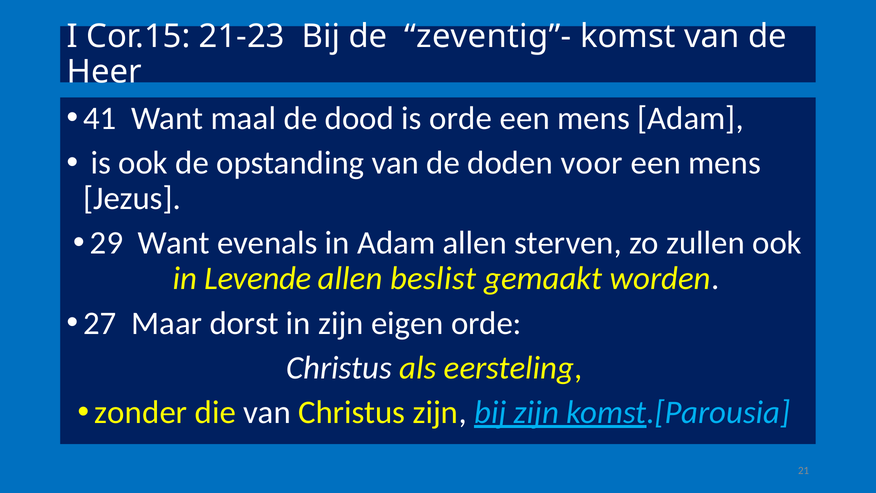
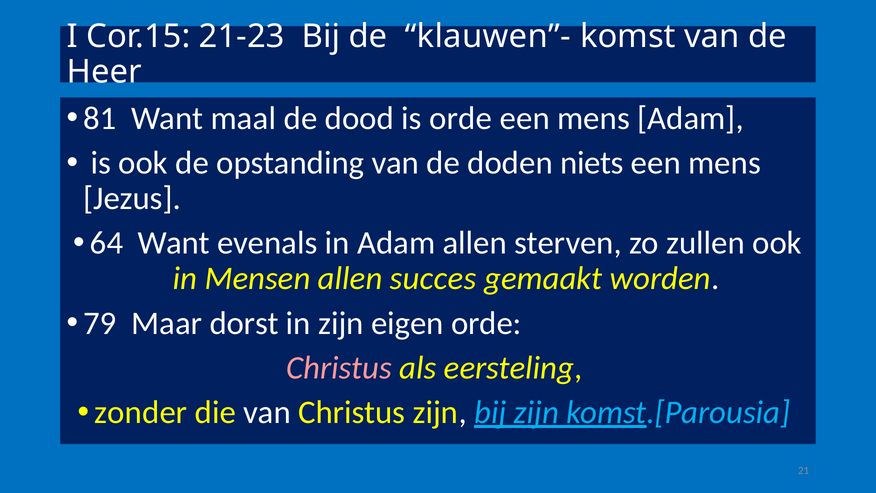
zeventig”-: zeventig”- -> klauwen”-
41: 41 -> 81
voor: voor -> niets
29: 29 -> 64
Levende: Levende -> Mensen
beslist: beslist -> succes
27: 27 -> 79
Christus at (339, 368) colour: white -> pink
